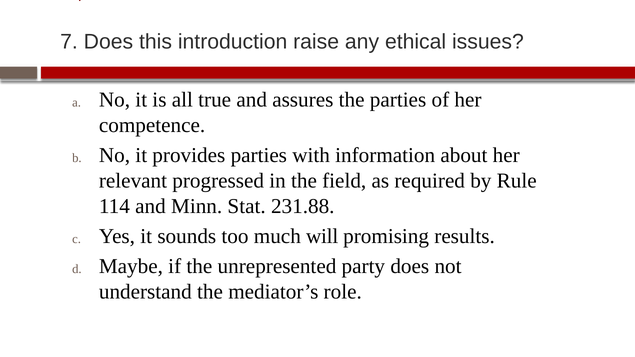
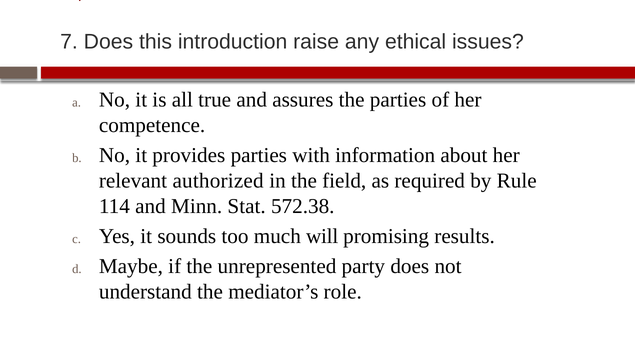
progressed: progressed -> authorized
231.88: 231.88 -> 572.38
